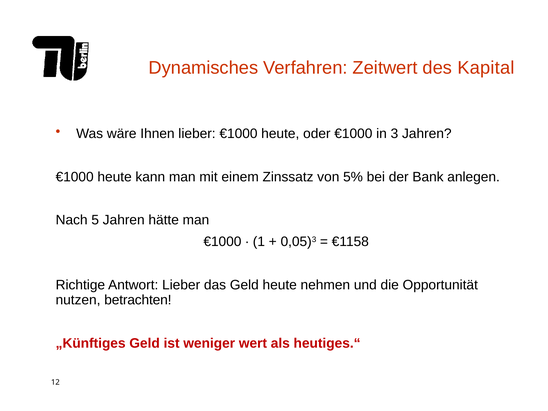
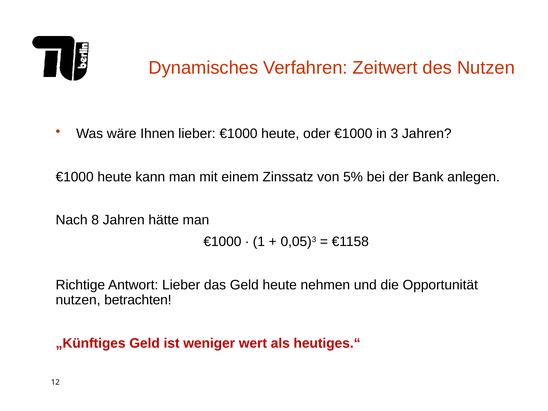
des Kapital: Kapital -> Nutzen
5: 5 -> 8
